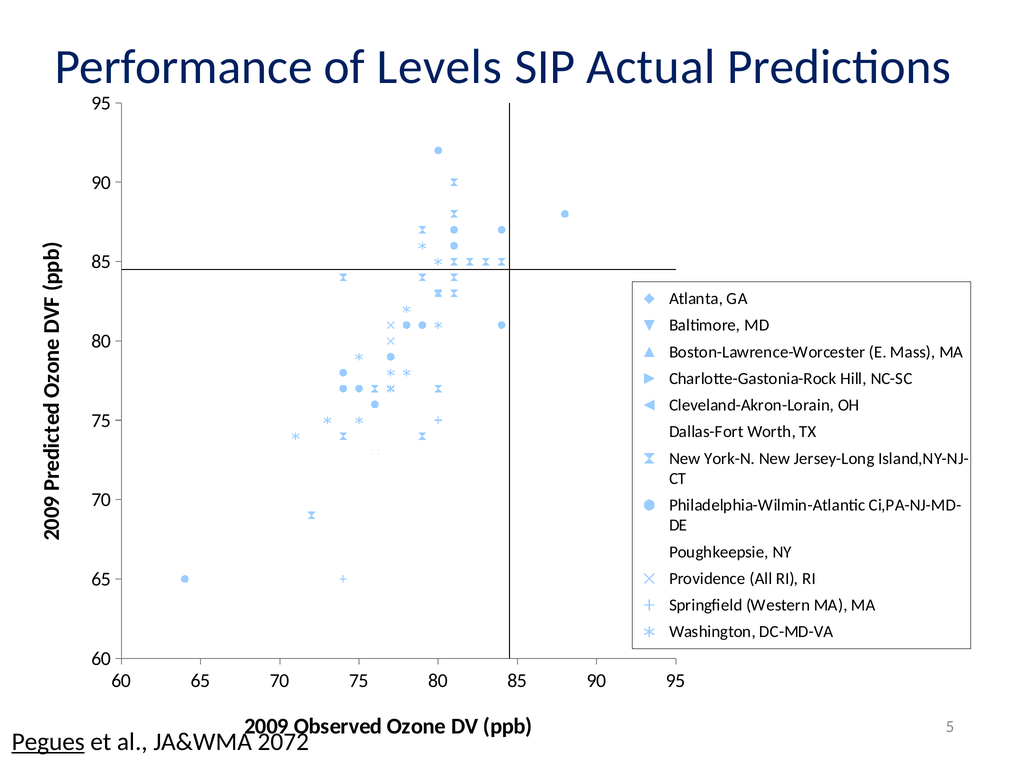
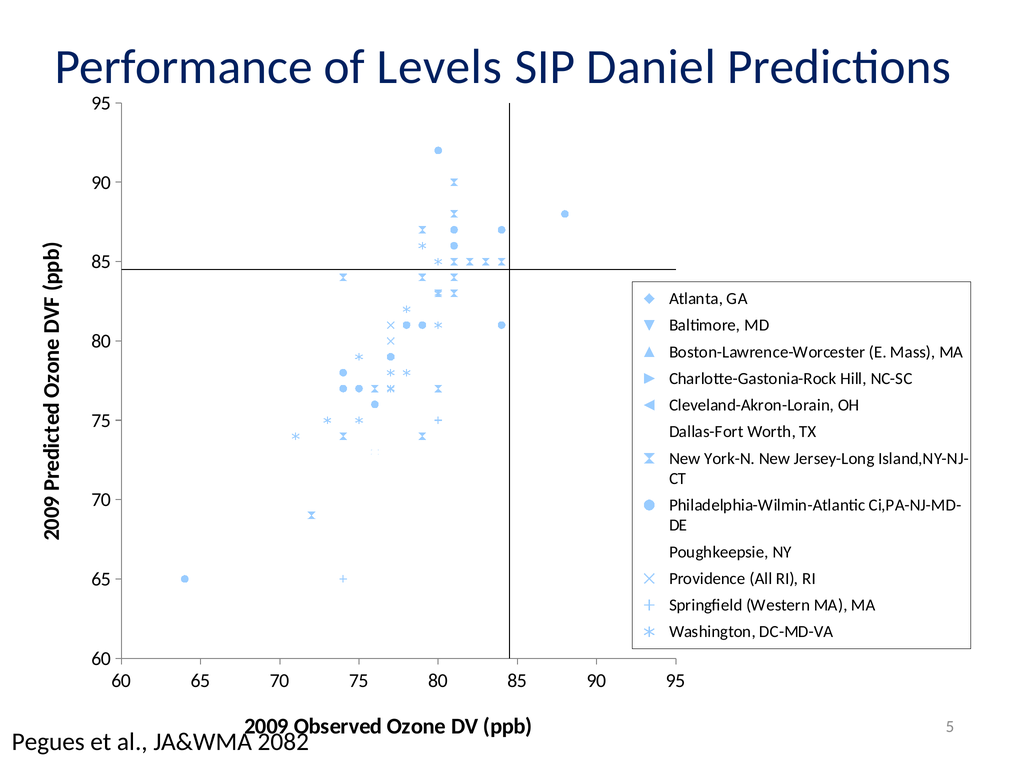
Actual: Actual -> Daniel
Pegues underline: present -> none
2072: 2072 -> 2082
